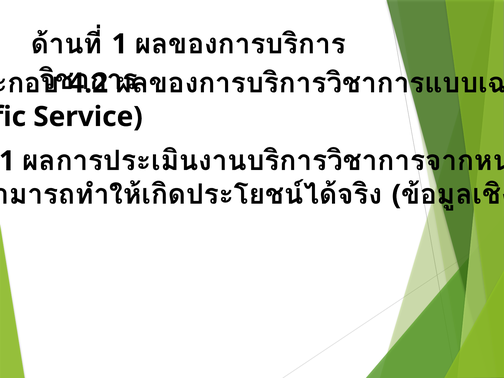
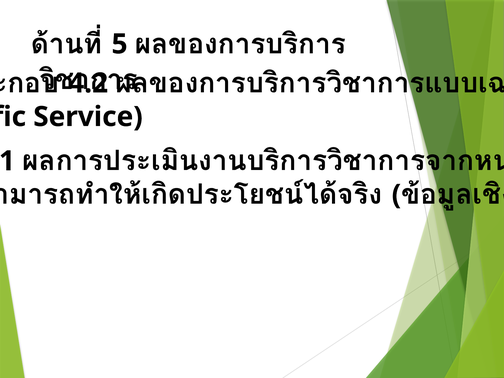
1 at (120, 44): 1 -> 5
